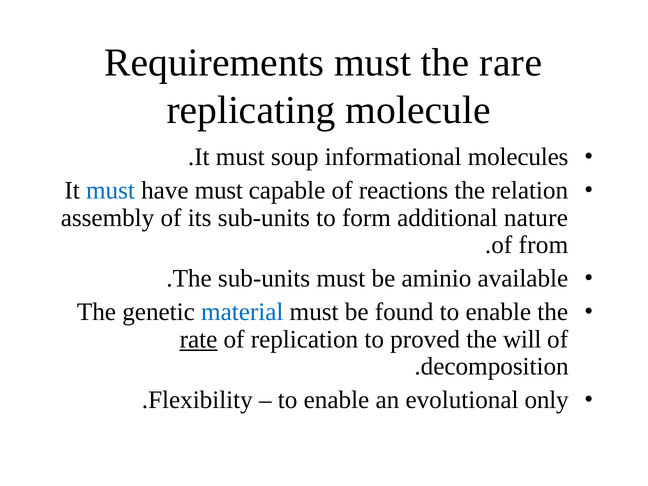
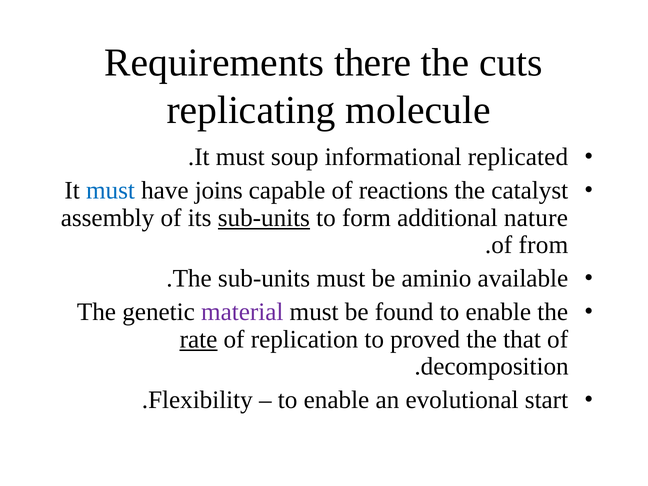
Requirements must: must -> there
rare: rare -> cuts
molecules: molecules -> replicated
have must: must -> joins
relation: relation -> catalyst
sub-units at (264, 218) underline: none -> present
material colour: blue -> purple
will: will -> that
only: only -> start
